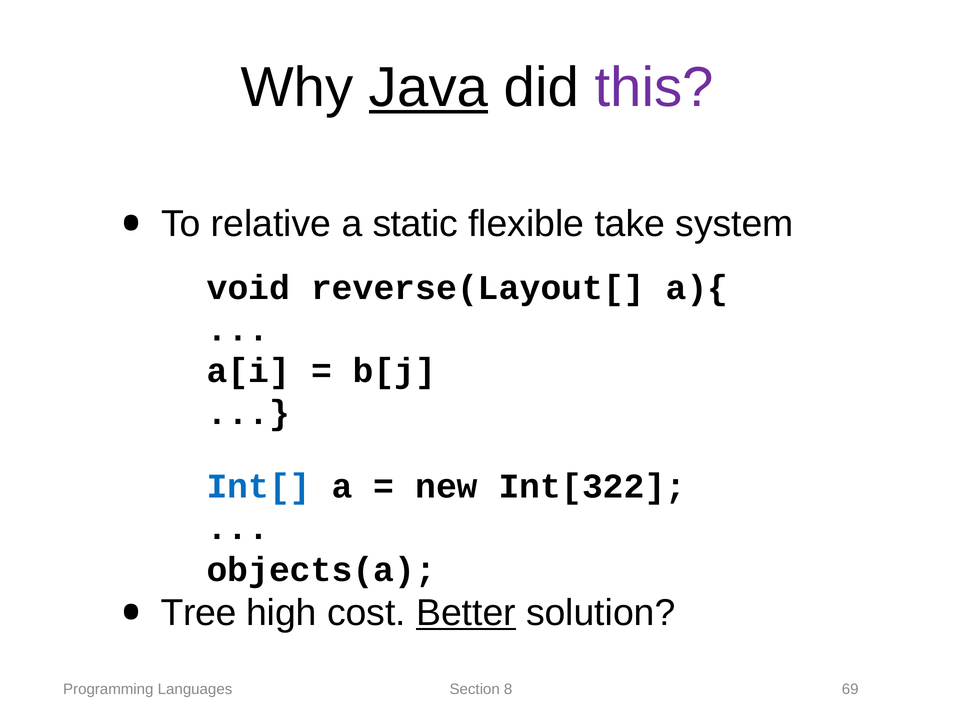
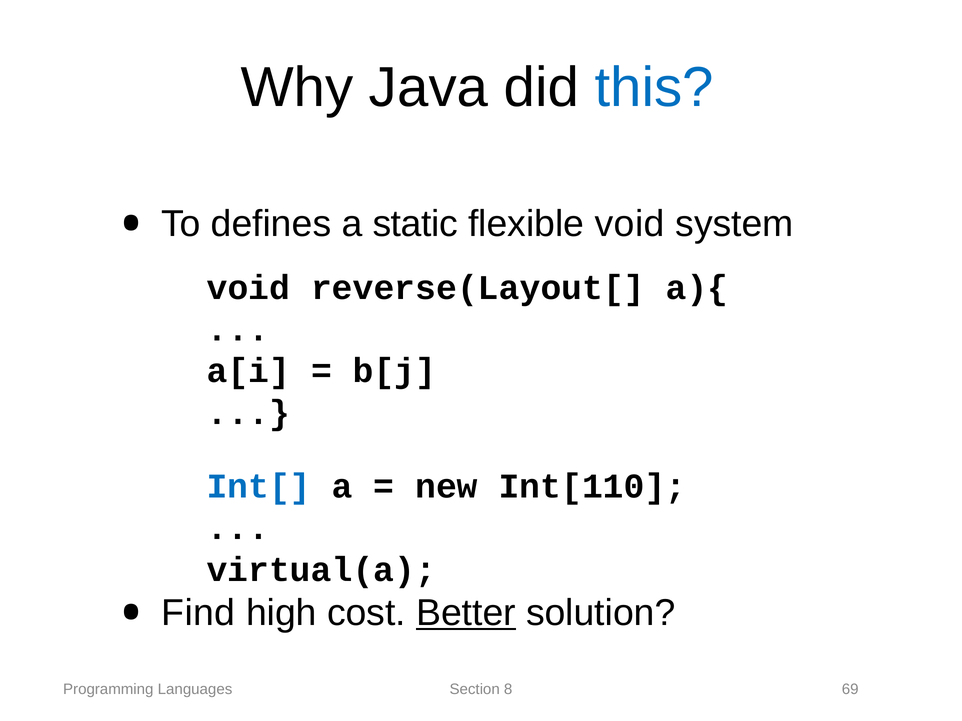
Java underline: present -> none
this colour: purple -> blue
relative: relative -> defines
flexible take: take -> void
Int[322: Int[322 -> Int[110
objects(a: objects(a -> virtual(a
Tree: Tree -> Find
